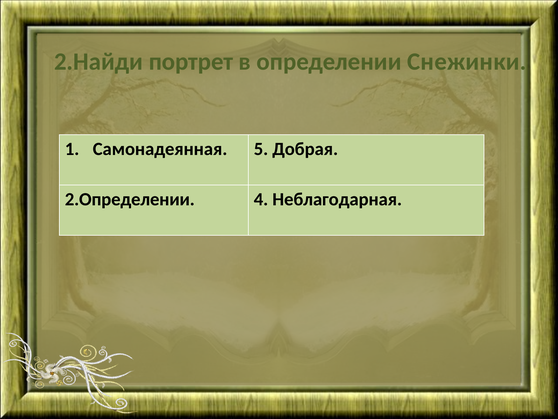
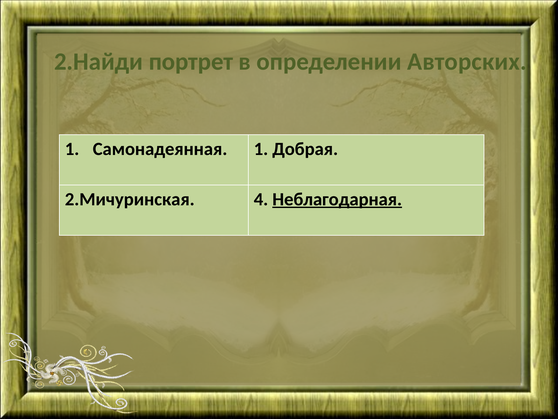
Снежинки: Снежинки -> Авторских
Самонадеянная 5: 5 -> 1
2.Определении: 2.Определении -> 2.Мичуринская
Неблагодарная underline: none -> present
